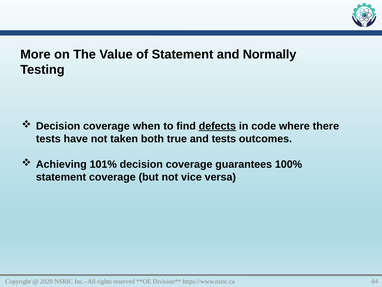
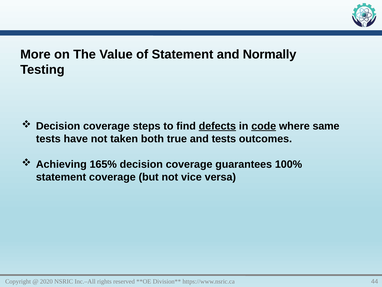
when: when -> steps
code underline: none -> present
there: there -> same
101%: 101% -> 165%
